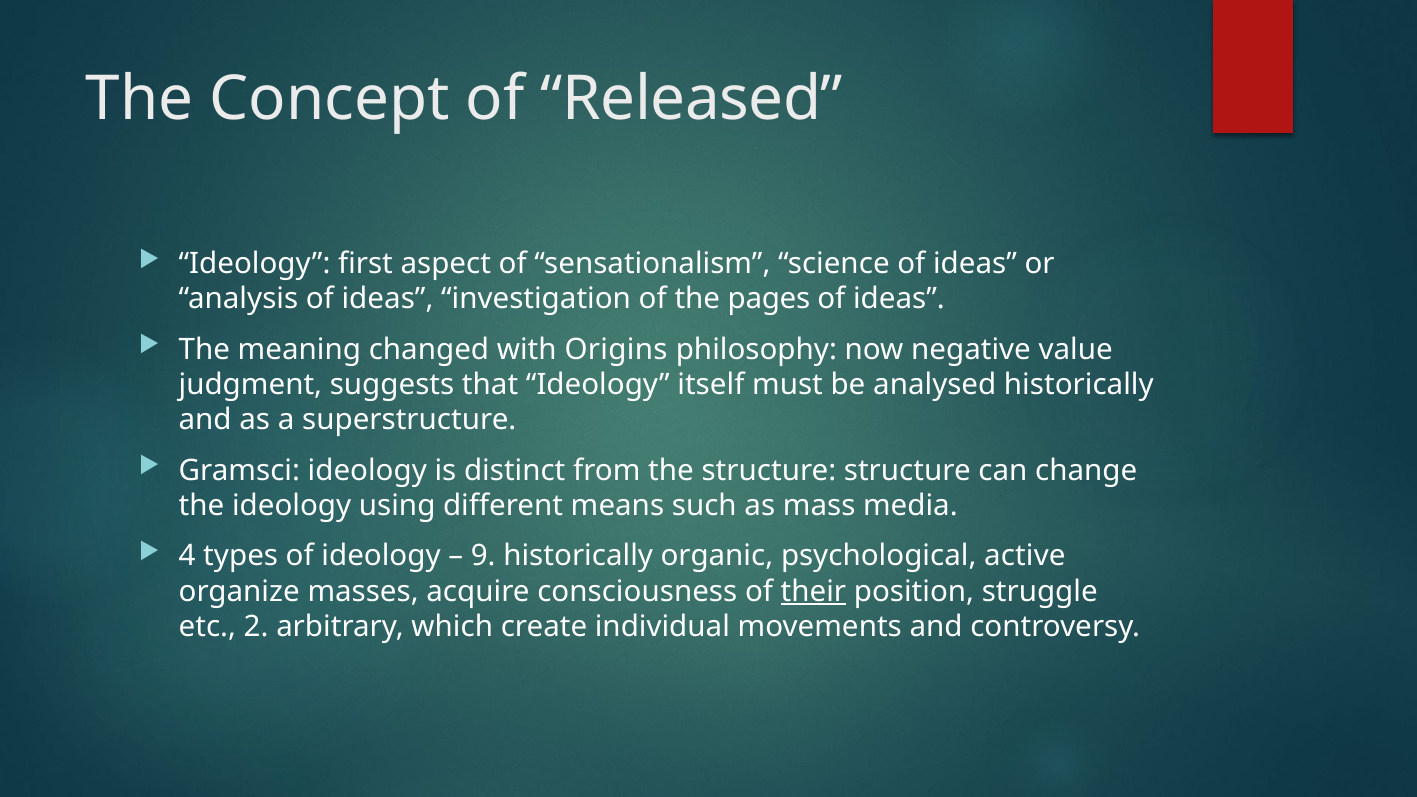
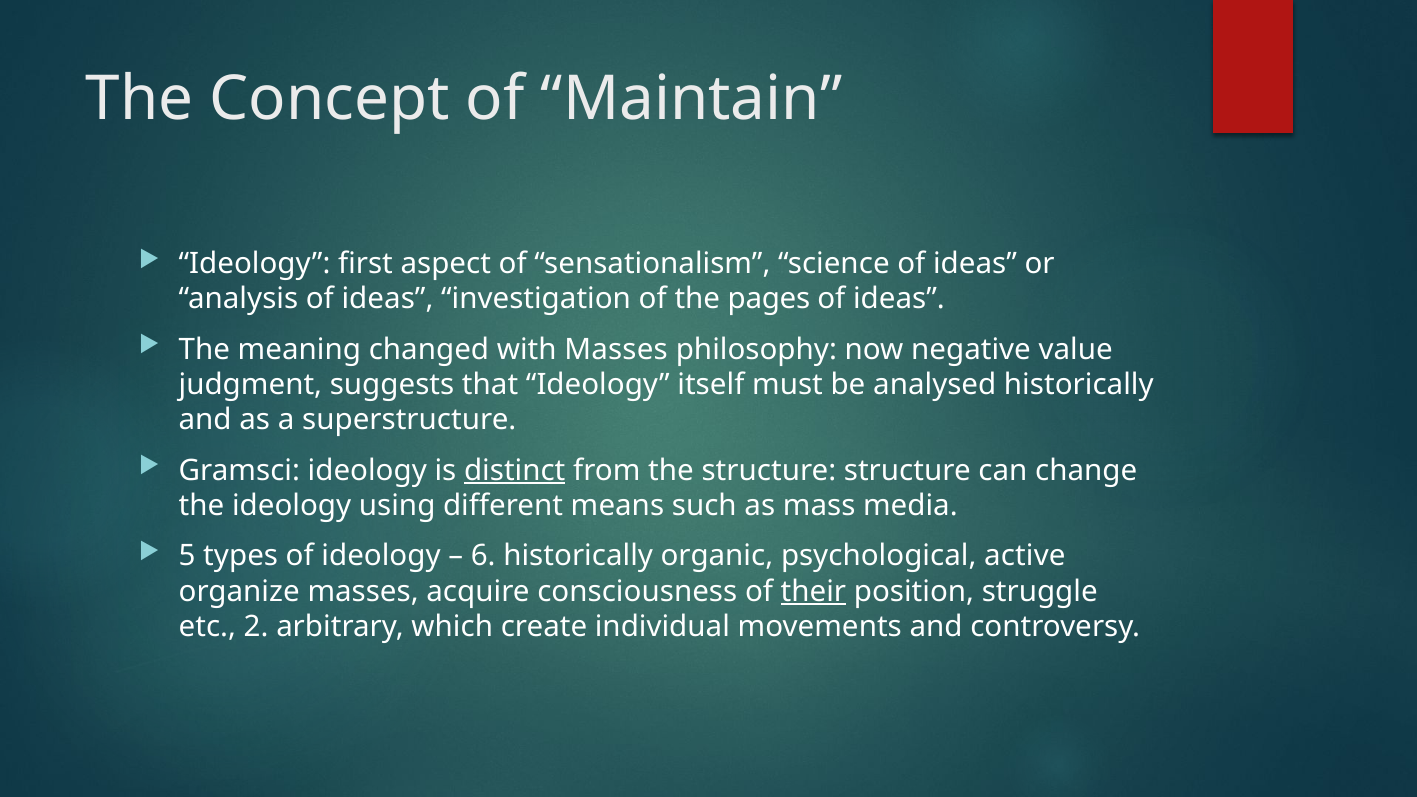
Released: Released -> Maintain
with Origins: Origins -> Masses
distinct underline: none -> present
4: 4 -> 5
9: 9 -> 6
